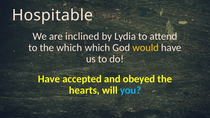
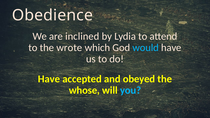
Hospitable: Hospitable -> Obedience
the which: which -> wrote
would colour: yellow -> light blue
hearts: hearts -> whose
